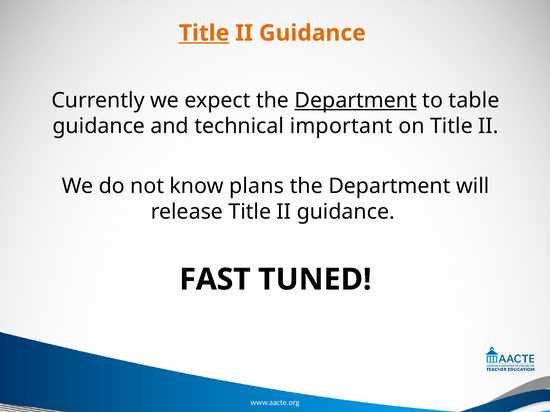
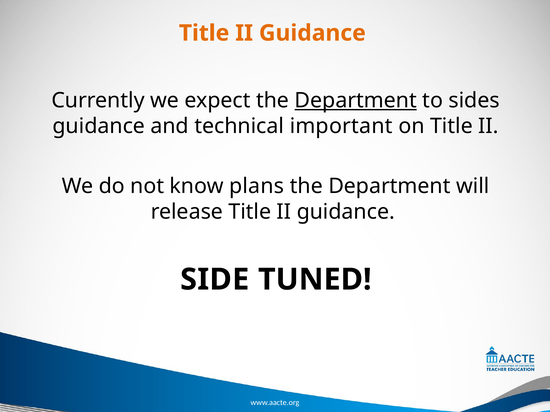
Title at (204, 33) underline: present -> none
table: table -> sides
FAST: FAST -> SIDE
